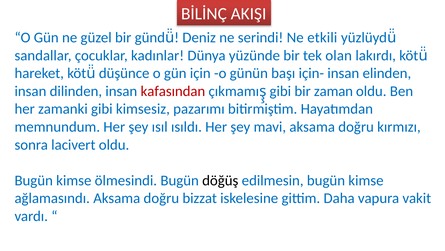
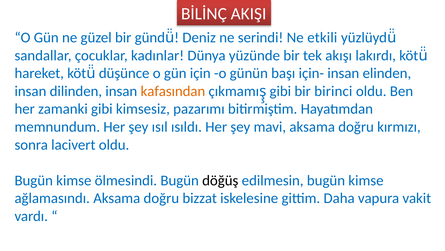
olan: olan -> akışı
kafasından colour: red -> orange
zaman: zaman -> birinci
